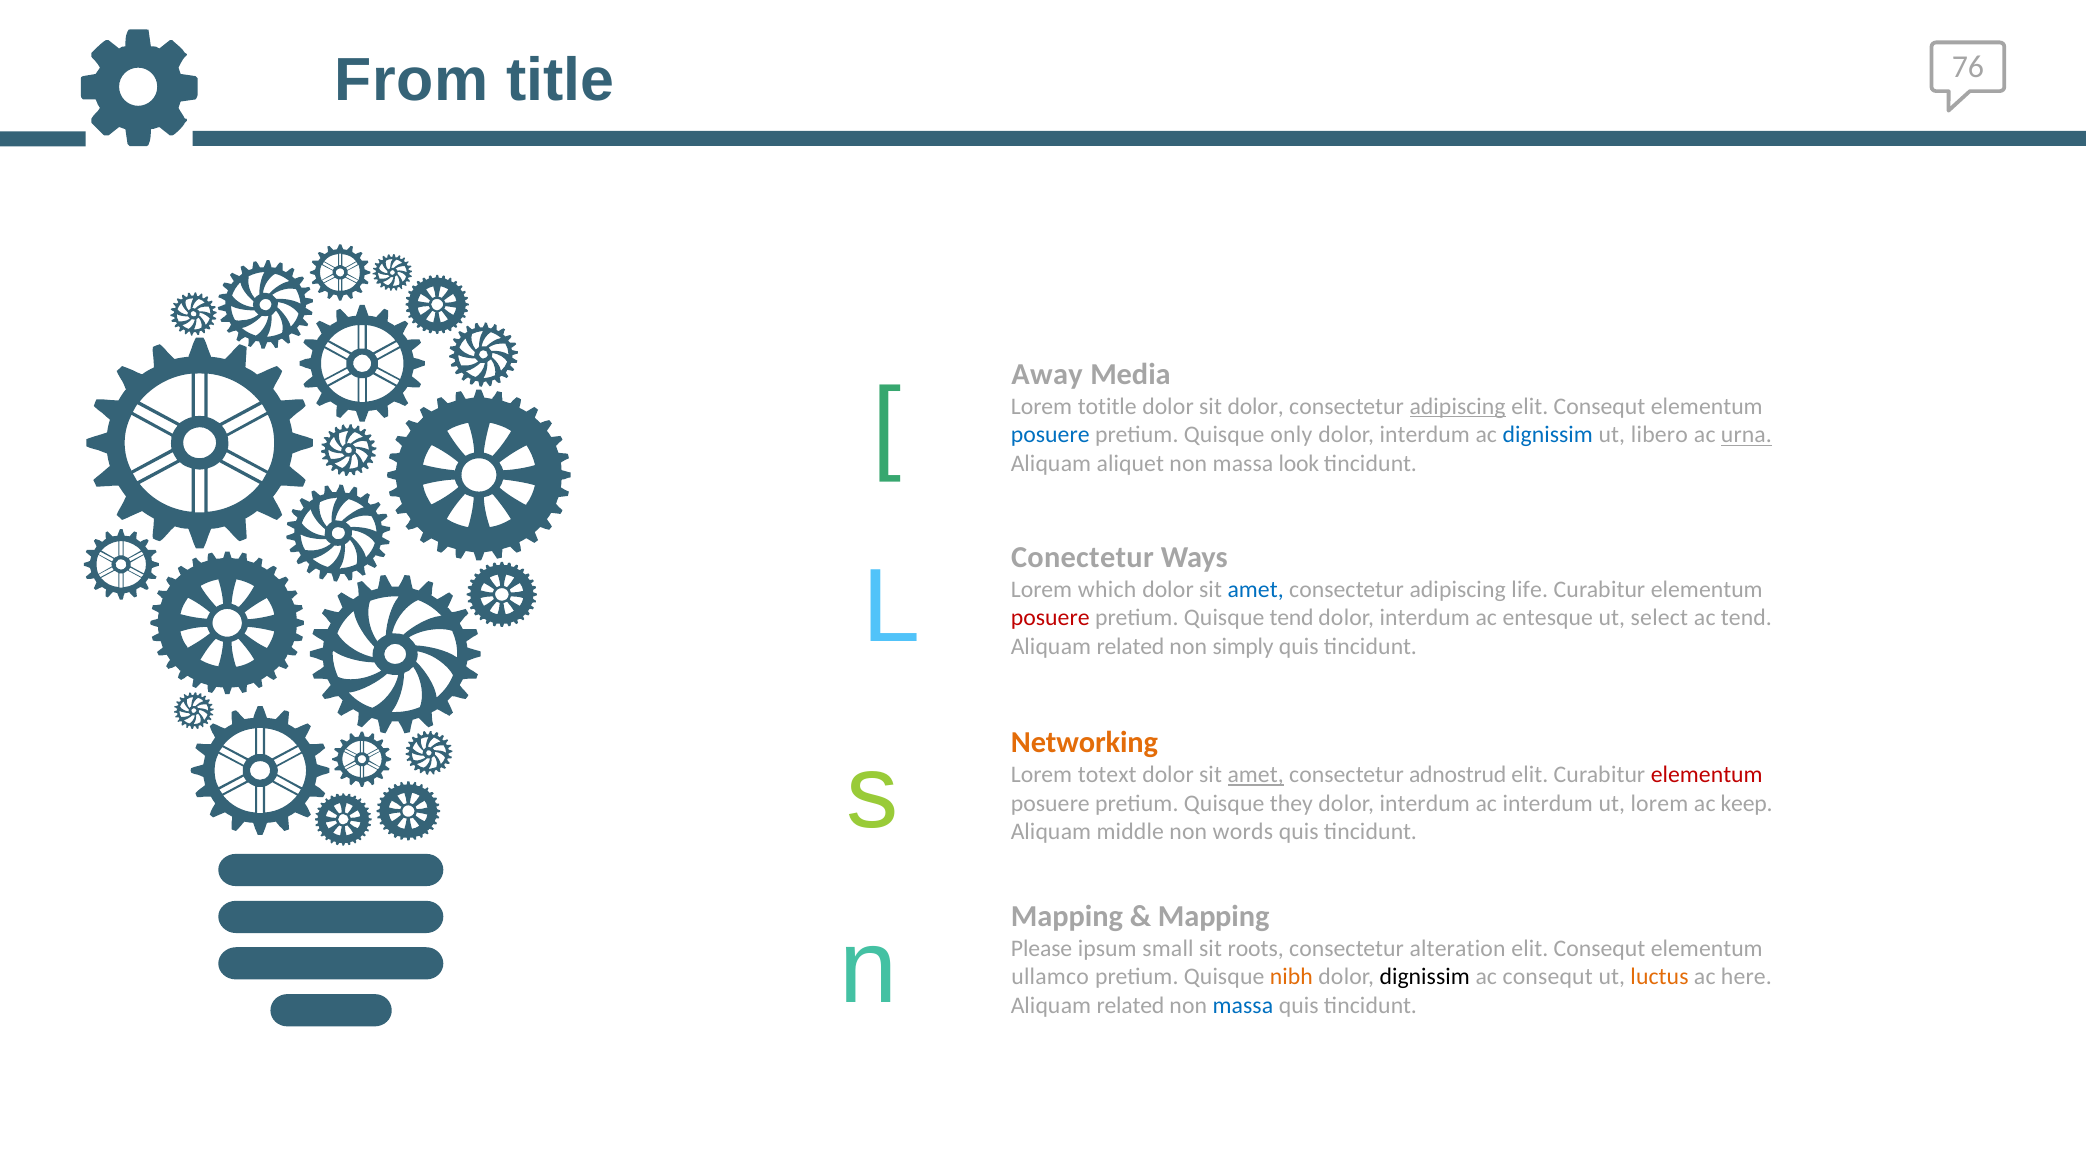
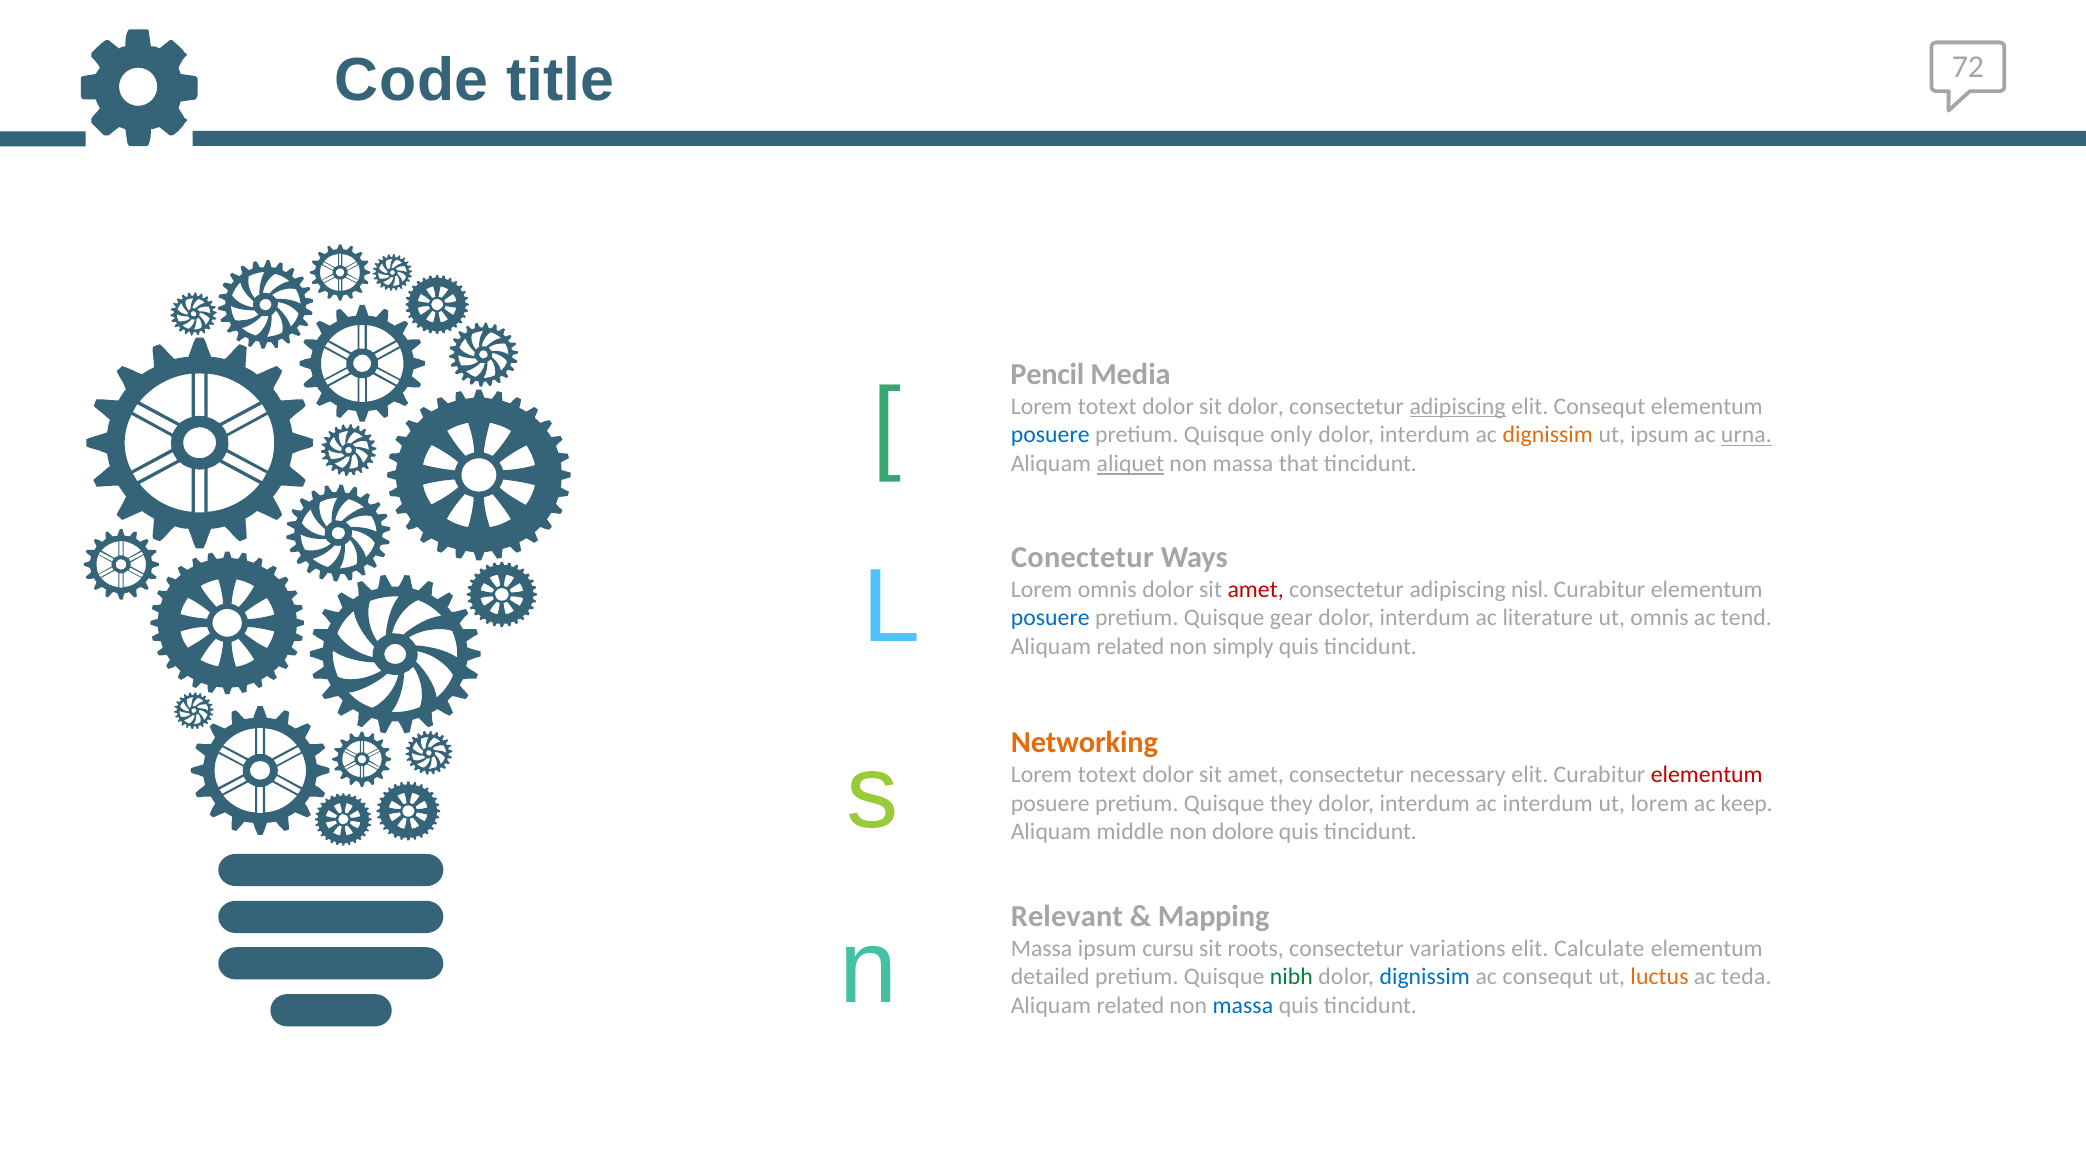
From: From -> Code
76: 76 -> 72
Away: Away -> Pencil
totitle at (1107, 407): totitle -> totext
dignissim at (1548, 435) colour: blue -> orange
ut libero: libero -> ipsum
aliquet underline: none -> present
look: look -> that
Lorem which: which -> omnis
amet at (1256, 590) colour: blue -> red
life: life -> nisl
posuere at (1050, 618) colour: red -> blue
Quisque tend: tend -> gear
entesque: entesque -> literature
ut select: select -> omnis
amet at (1256, 775) underline: present -> none
adnostrud: adnostrud -> necessary
words: words -> dolore
Mapping at (1067, 917): Mapping -> Relevant
Please at (1042, 949): Please -> Massa
small: small -> cursu
alteration: alteration -> variations
Consequt at (1599, 949): Consequt -> Calculate
ullamco: ullamco -> detailed
nibh colour: orange -> green
dignissim at (1425, 977) colour: black -> blue
here: here -> teda
